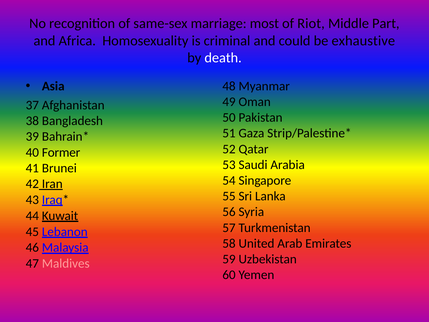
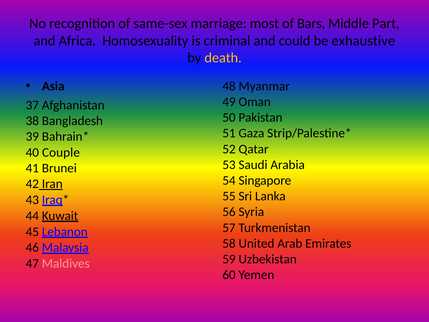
Riot: Riot -> Bars
death colour: white -> yellow
Former: Former -> Couple
